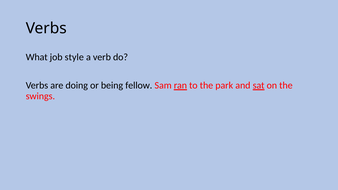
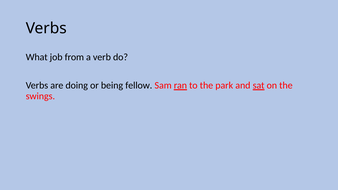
style: style -> from
